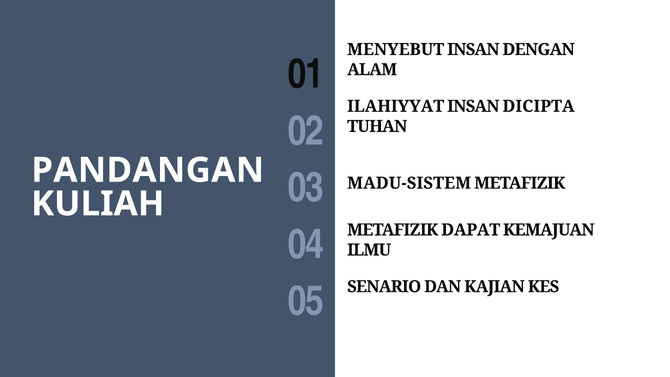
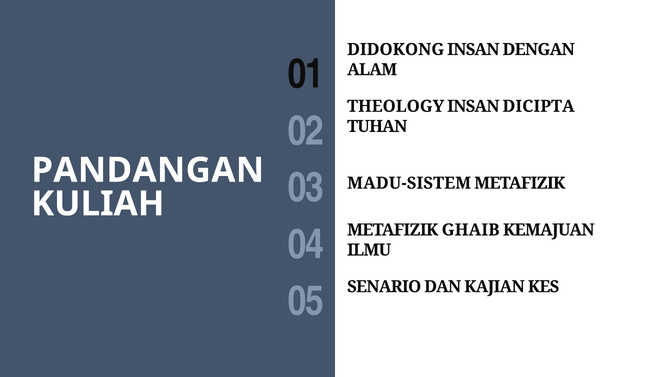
MENYEBUT: MENYEBUT -> DIDOKONG
ILAHIYYAT: ILAHIYYAT -> THEOLOGY
DAPAT: DAPAT -> GHAIB
